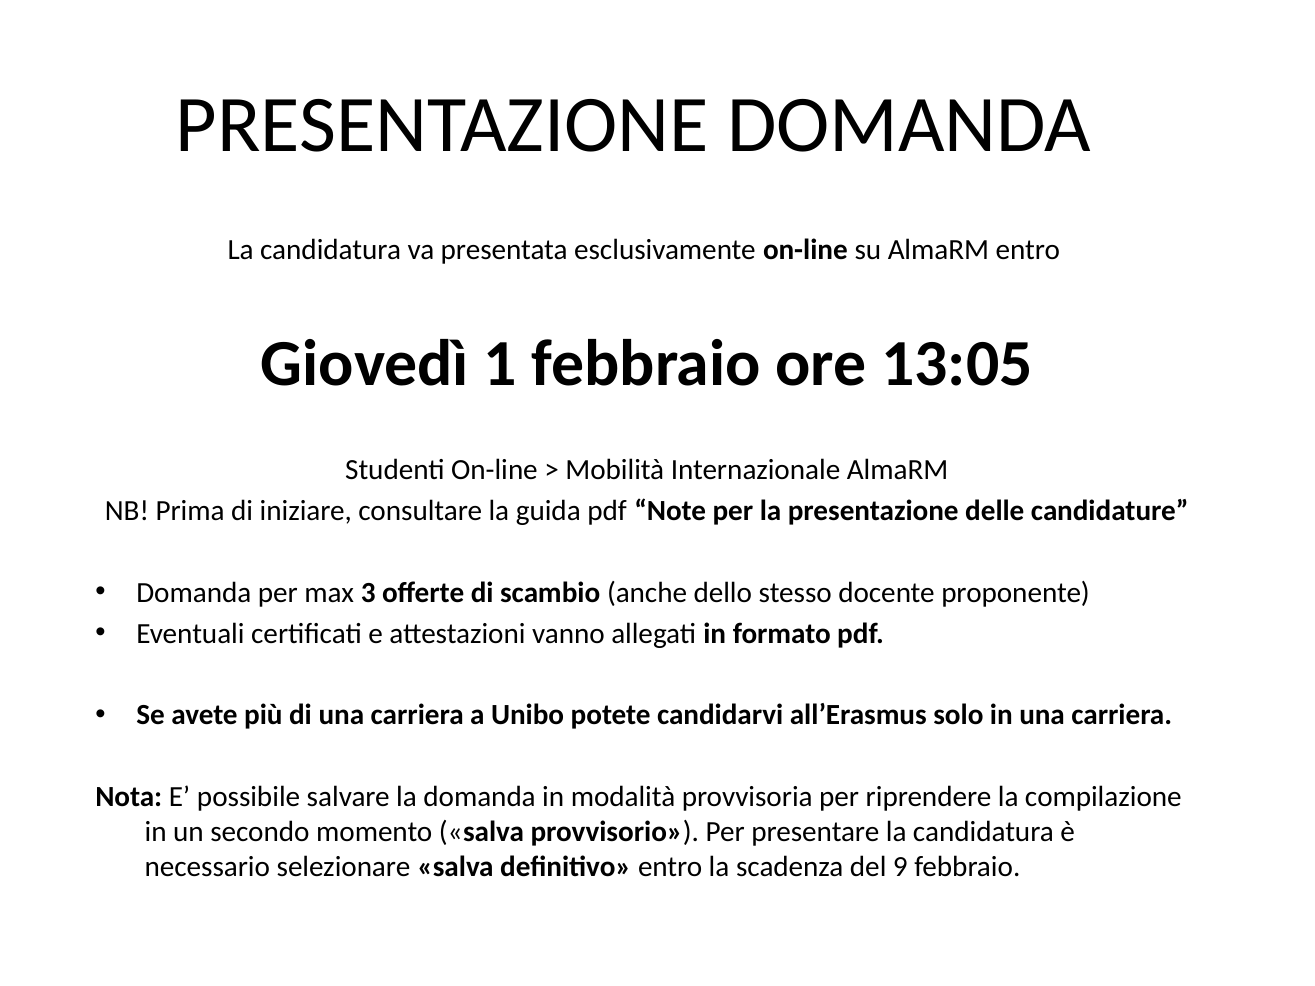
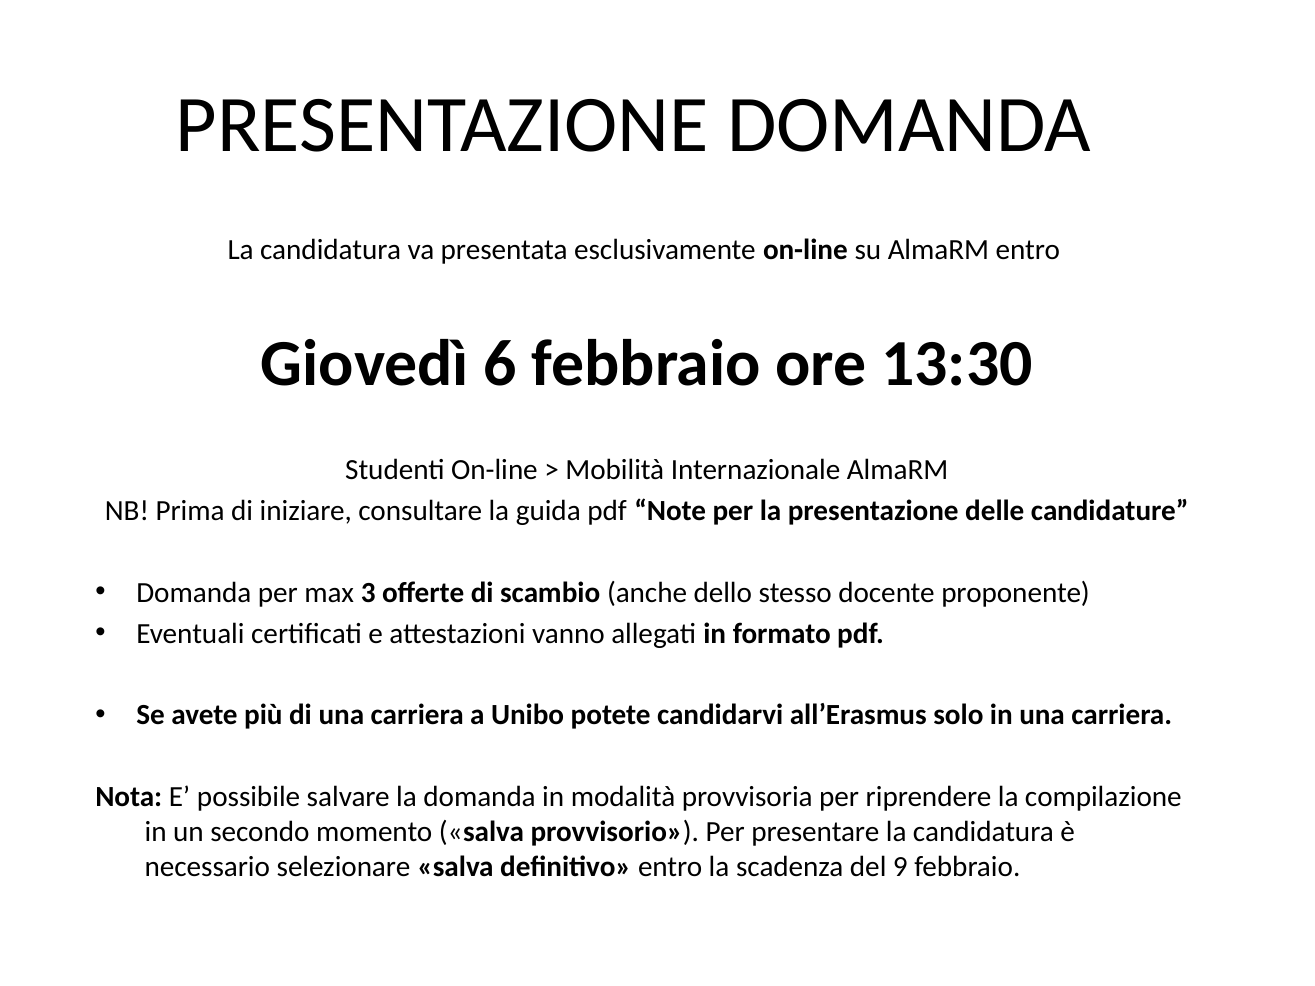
1: 1 -> 6
13:05: 13:05 -> 13:30
